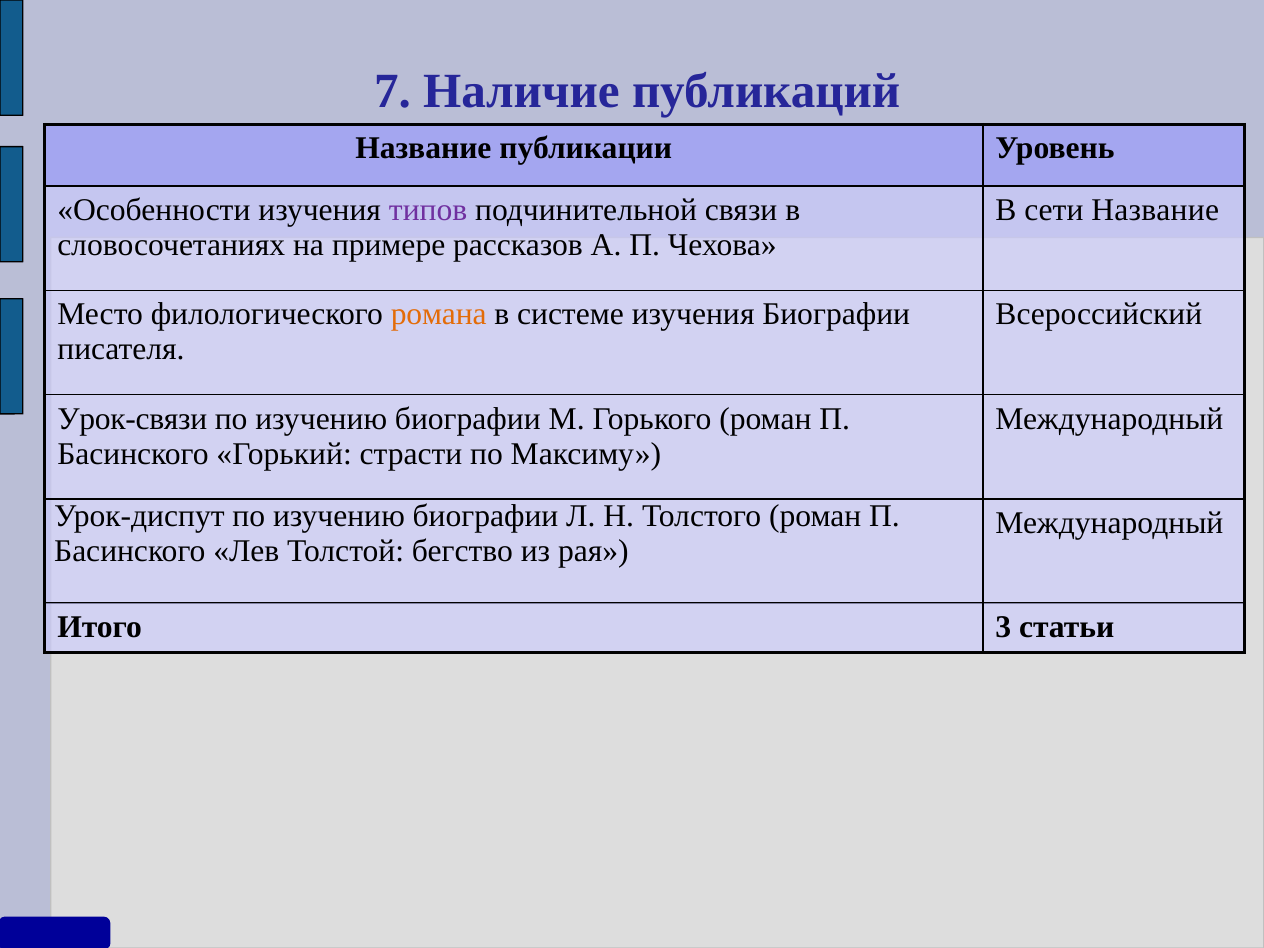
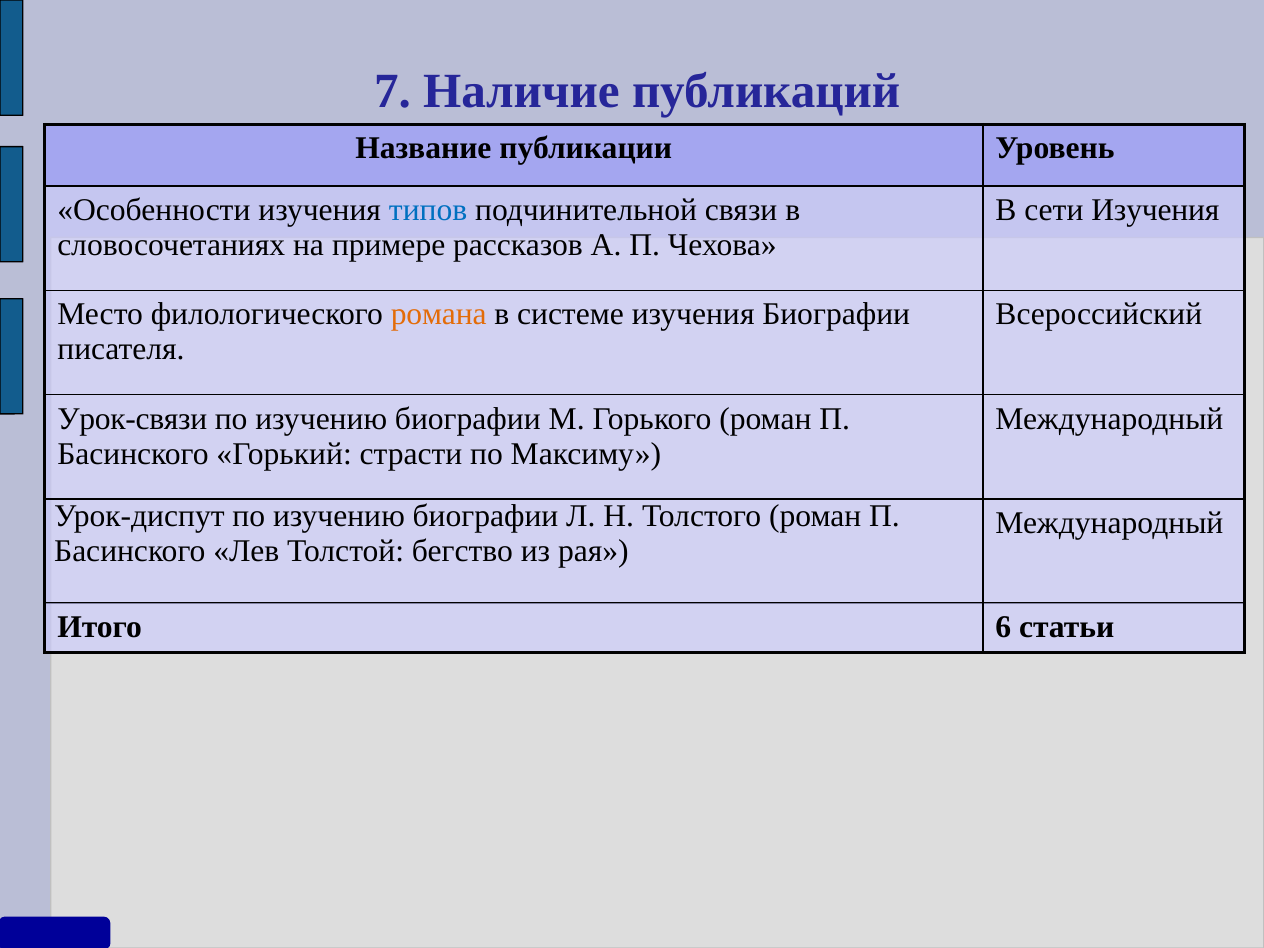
типов colour: purple -> blue
сети Название: Название -> Изучения
3: 3 -> 6
